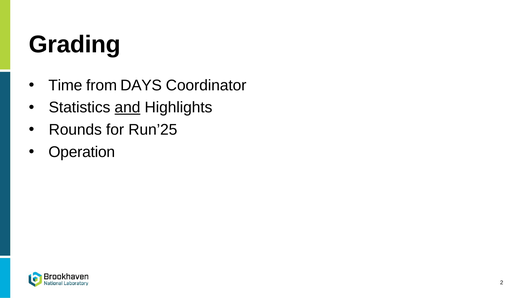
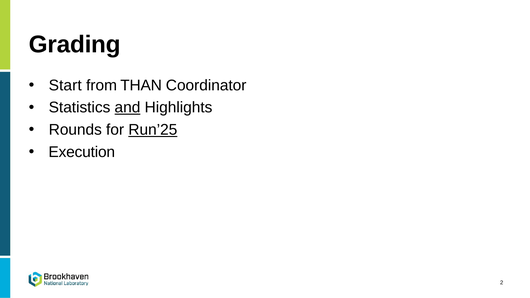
Time: Time -> Start
DAYS: DAYS -> THAN
Run’25 underline: none -> present
Operation: Operation -> Execution
